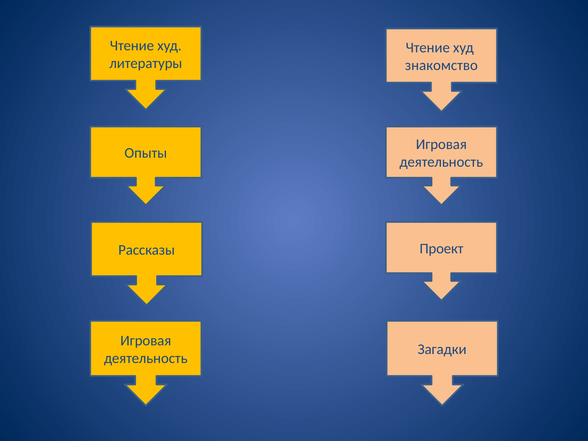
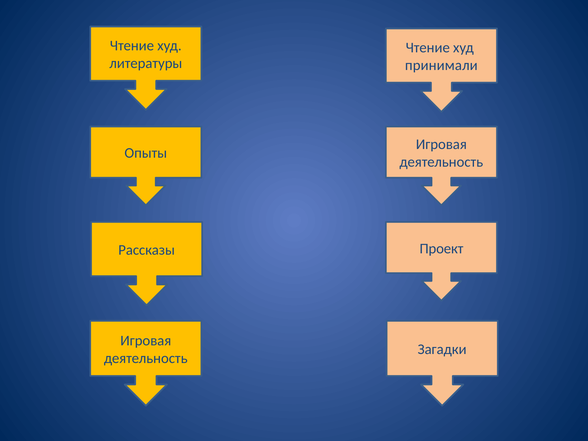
знакомство: знакомство -> принимали
